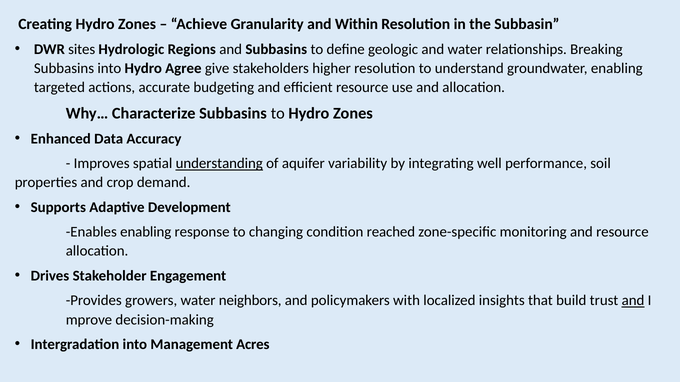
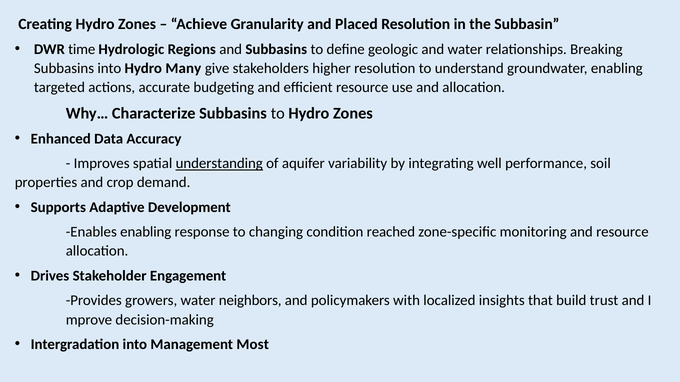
Within: Within -> Placed
sites: sites -> time
Agree: Agree -> Many
and at (633, 301) underline: present -> none
Acres: Acres -> Most
